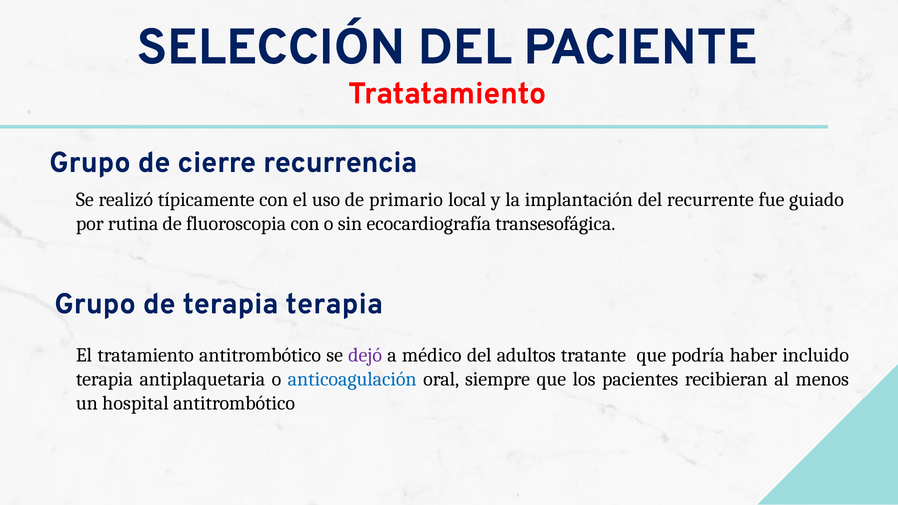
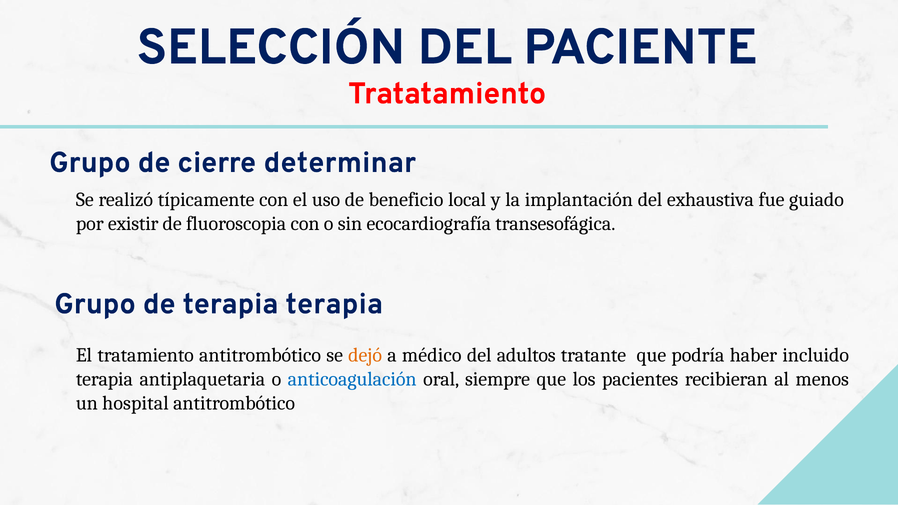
recurrencia: recurrencia -> determinar
primario: primario -> beneficio
recurrente: recurrente -> exhaustiva
rutina: rutina -> existir
dejó colour: purple -> orange
